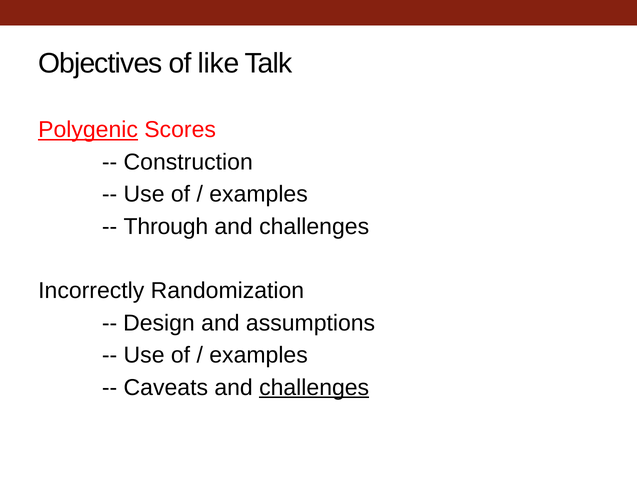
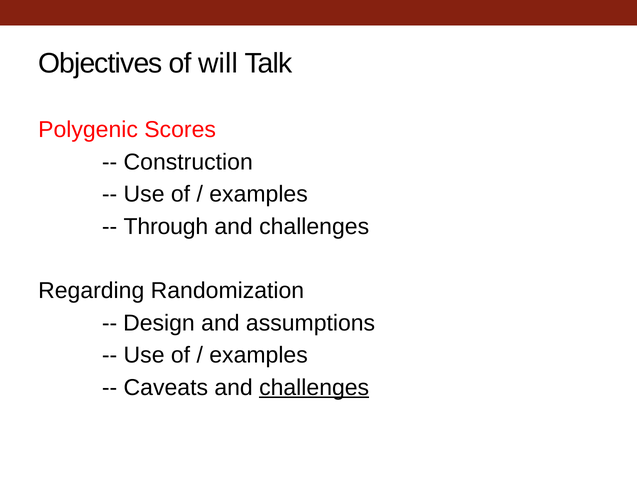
like: like -> will
Polygenic underline: present -> none
Incorrectly: Incorrectly -> Regarding
